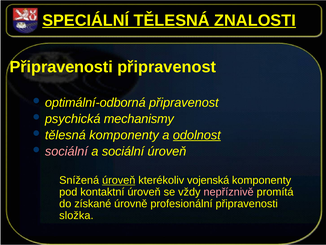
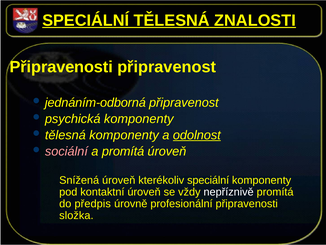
optimální-odborná: optimální-odborná -> jednáním-odborná
psychická mechanismy: mechanismy -> komponenty
a sociální: sociální -> promítá
úroveň at (119, 180) underline: present -> none
kterékoliv vojenská: vojenská -> speciální
nepříznivě colour: pink -> white
získané: získané -> předpis
